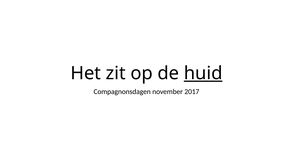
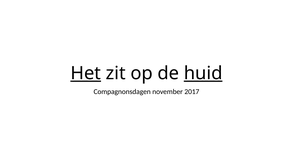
Het underline: none -> present
